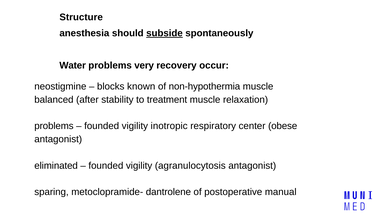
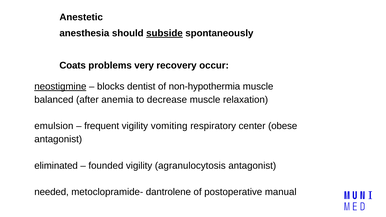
Structure: Structure -> Anestetic
Water: Water -> Coats
neostigmine underline: none -> present
known: known -> dentist
stability: stability -> anemia
treatment: treatment -> decrease
problems at (54, 126): problems -> emulsion
founded at (102, 126): founded -> frequent
inotropic: inotropic -> vomiting
sparing: sparing -> needed
